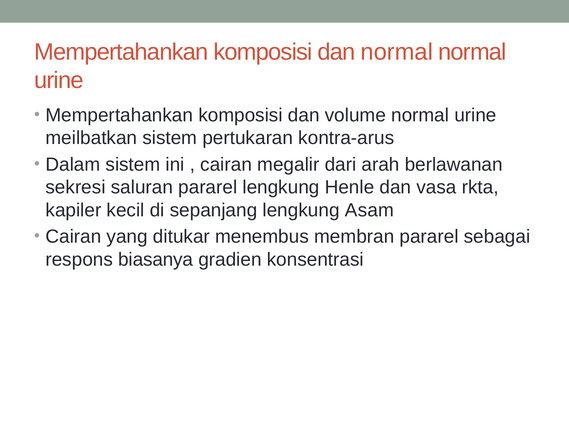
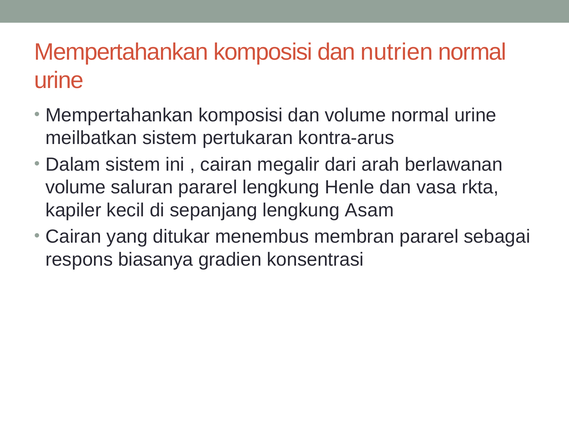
dan normal: normal -> nutrien
sekresi at (76, 187): sekresi -> volume
